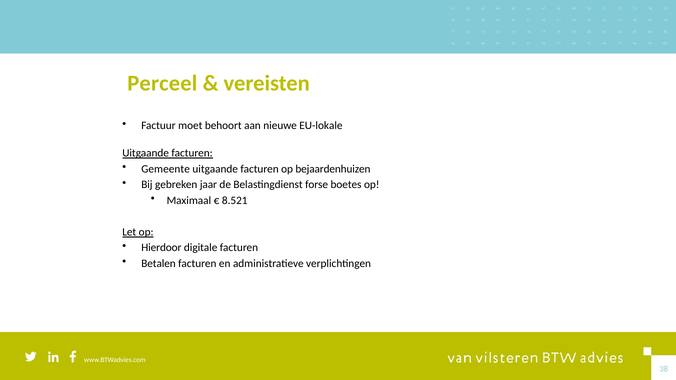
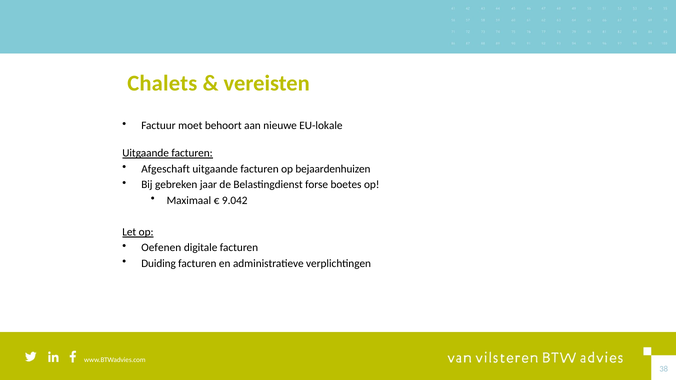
Perceel: Perceel -> Chalets
Gemeente: Gemeente -> Afgeschaft
8.521: 8.521 -> 9.042
Hierdoor: Hierdoor -> Oefenen
Betalen: Betalen -> Duiding
